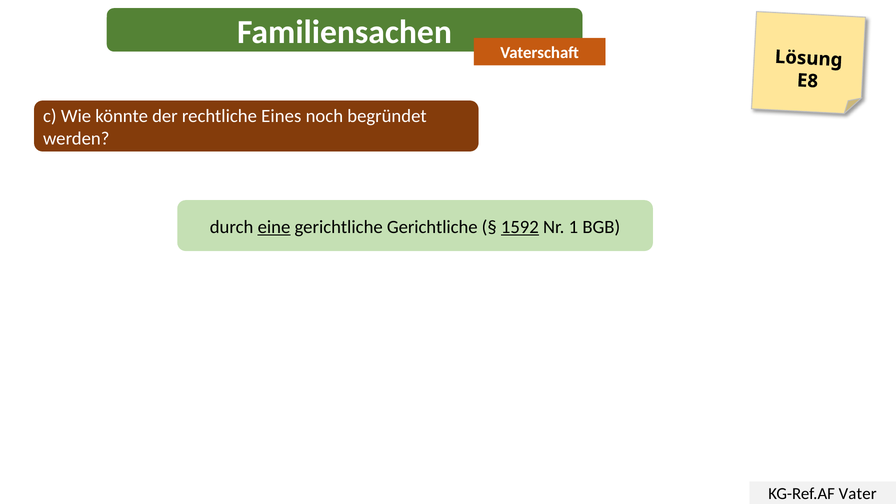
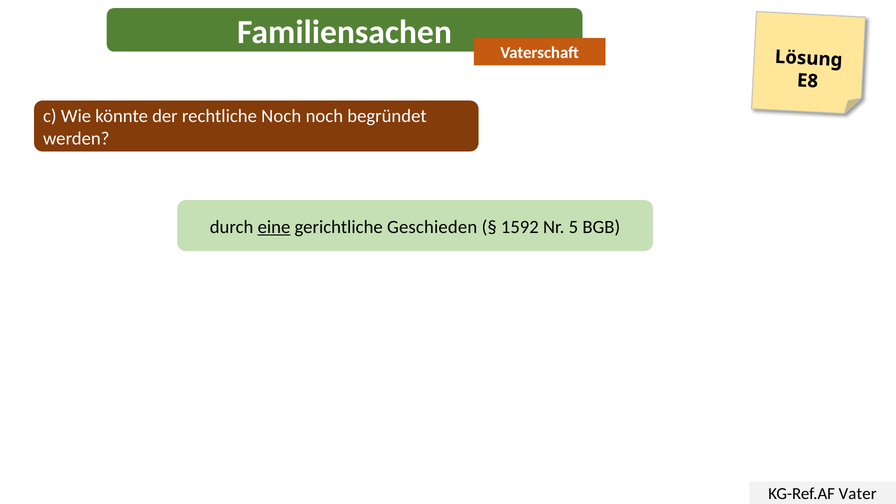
rechtliche Eines: Eines -> Noch
gerichtliche Gerichtliche: Gerichtliche -> Geschieden
1592 underline: present -> none
1: 1 -> 5
